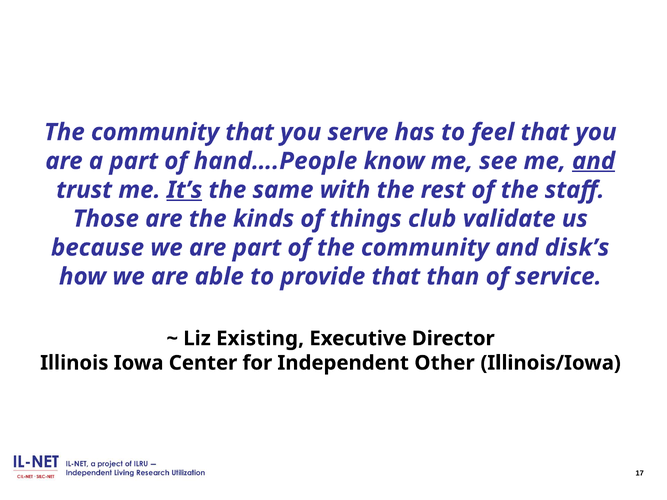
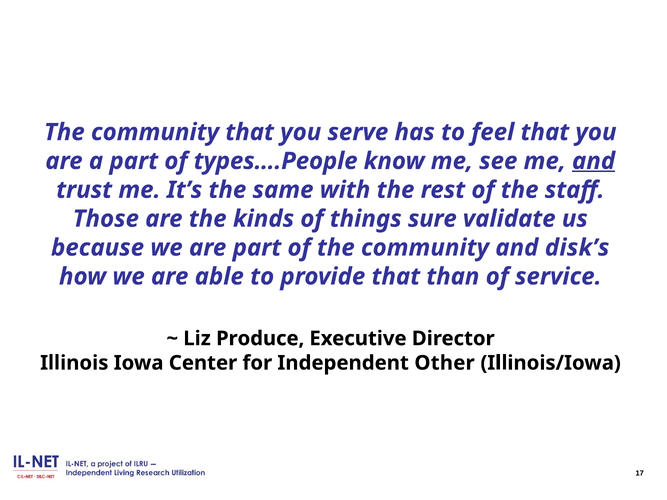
hand….People: hand….People -> types….People
It’s underline: present -> none
club: club -> sure
Existing: Existing -> Produce
